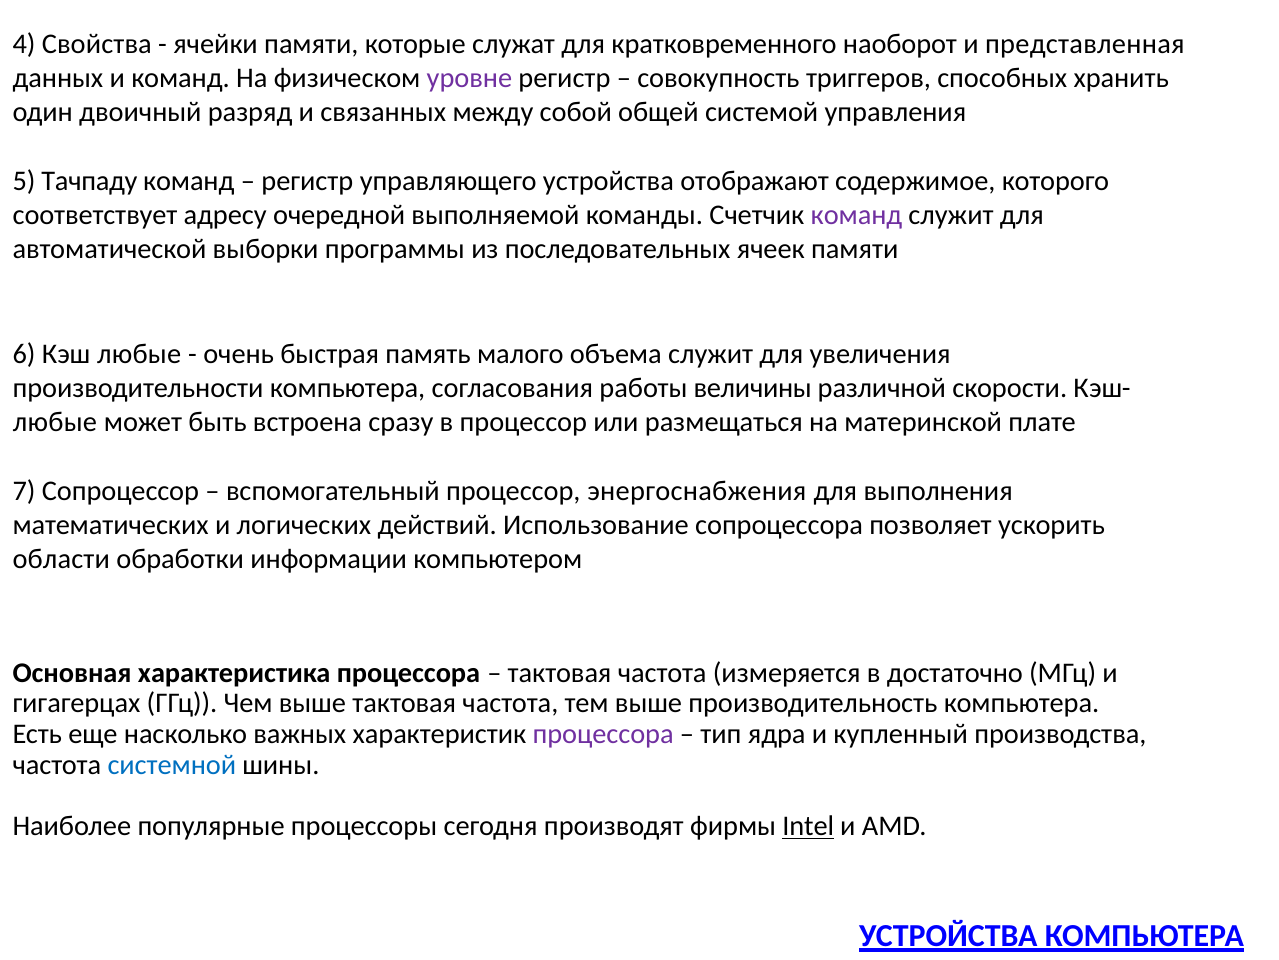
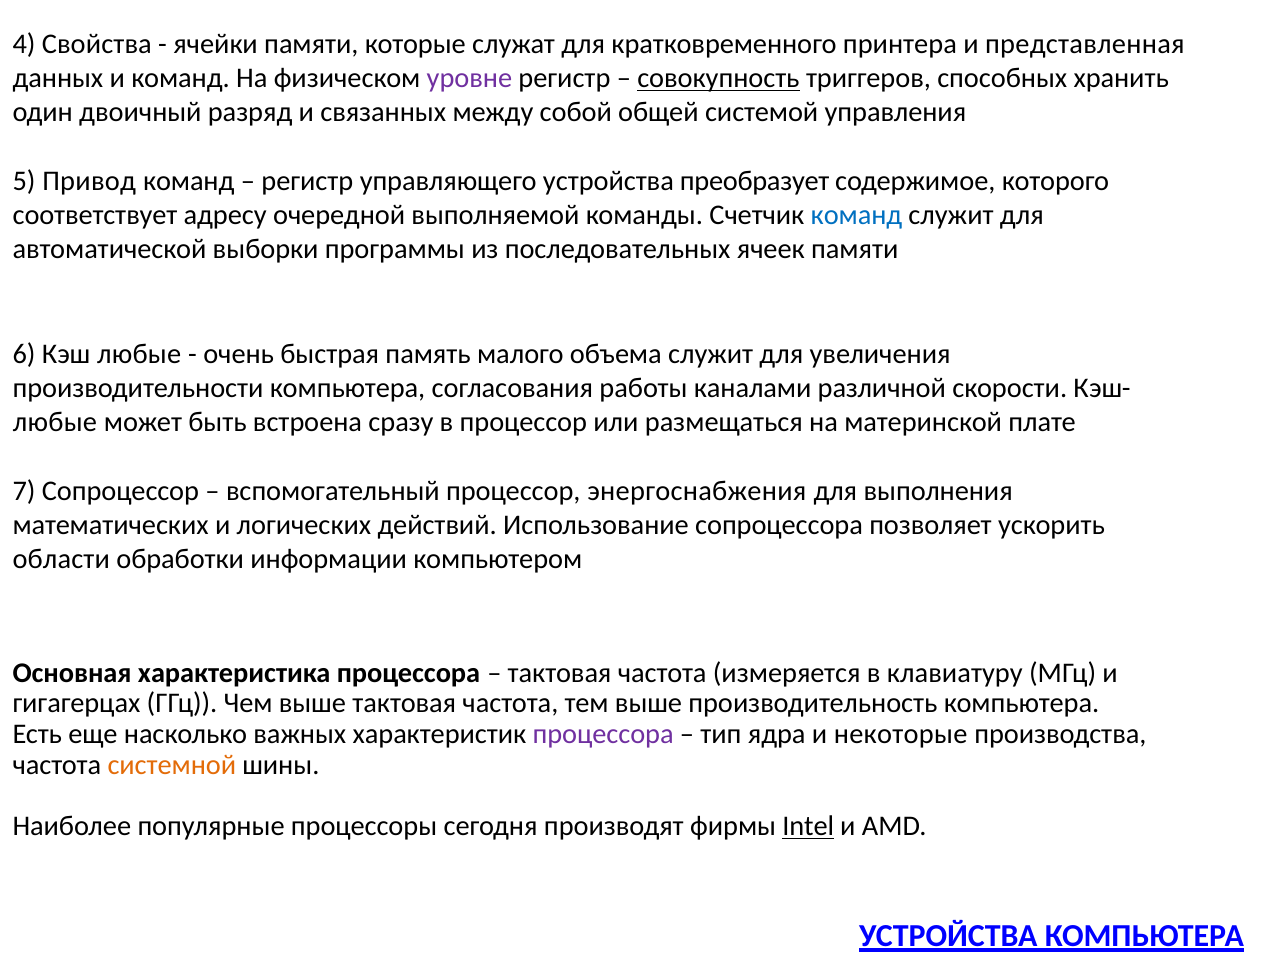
наоборот: наоборот -> принтера
совокупность underline: none -> present
Тачпаду: Тачпаду -> Привод
отображают: отображают -> преобразует
команд at (856, 215) colour: purple -> blue
величины: величины -> каналами
достаточно: достаточно -> клавиатуру
купленный: купленный -> некоторые
системной colour: blue -> orange
